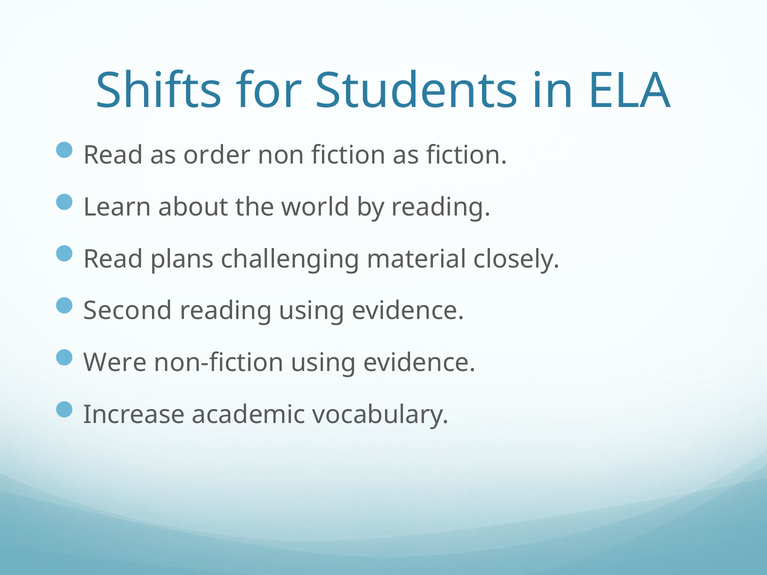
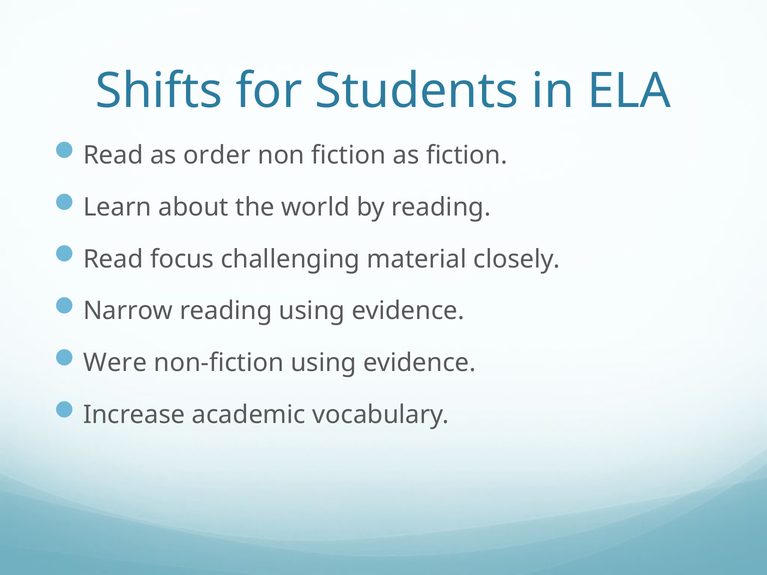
plans: plans -> focus
Second: Second -> Narrow
